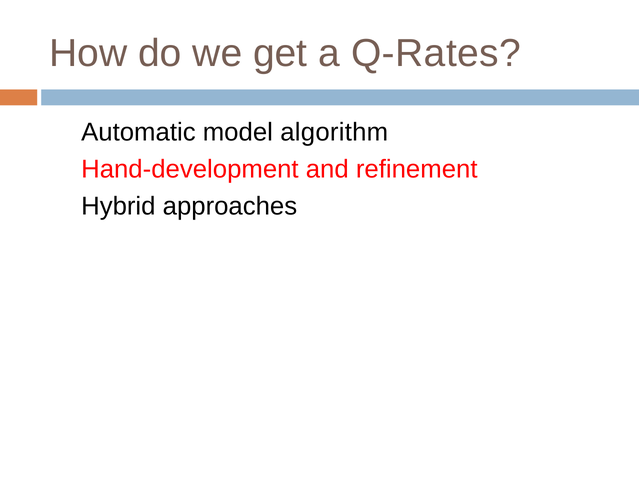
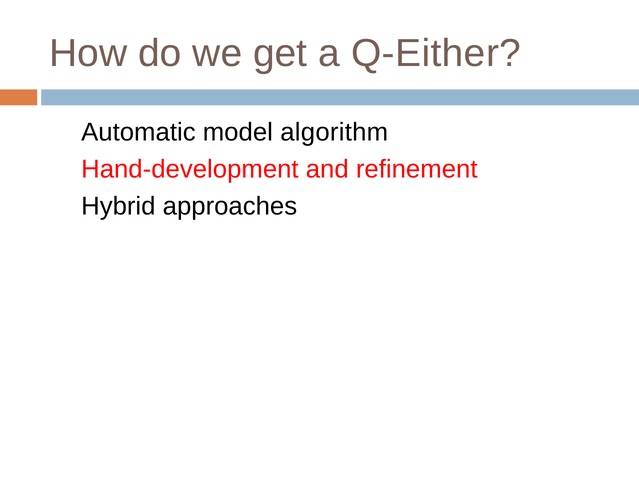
Q-Rates: Q-Rates -> Q-Either
